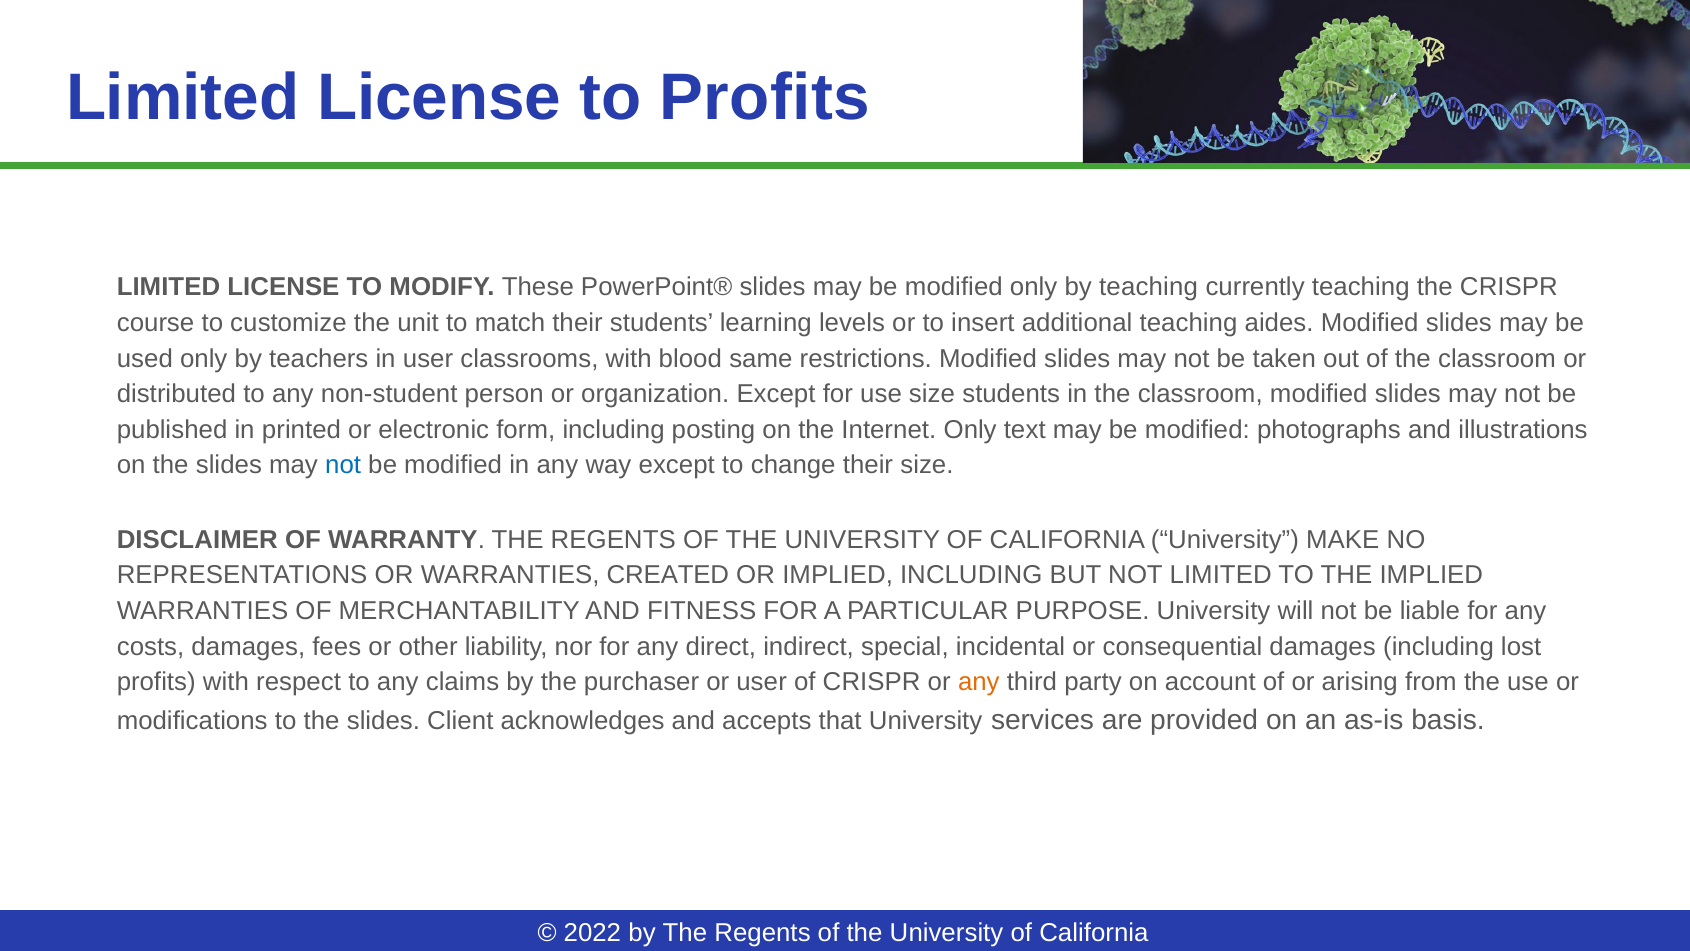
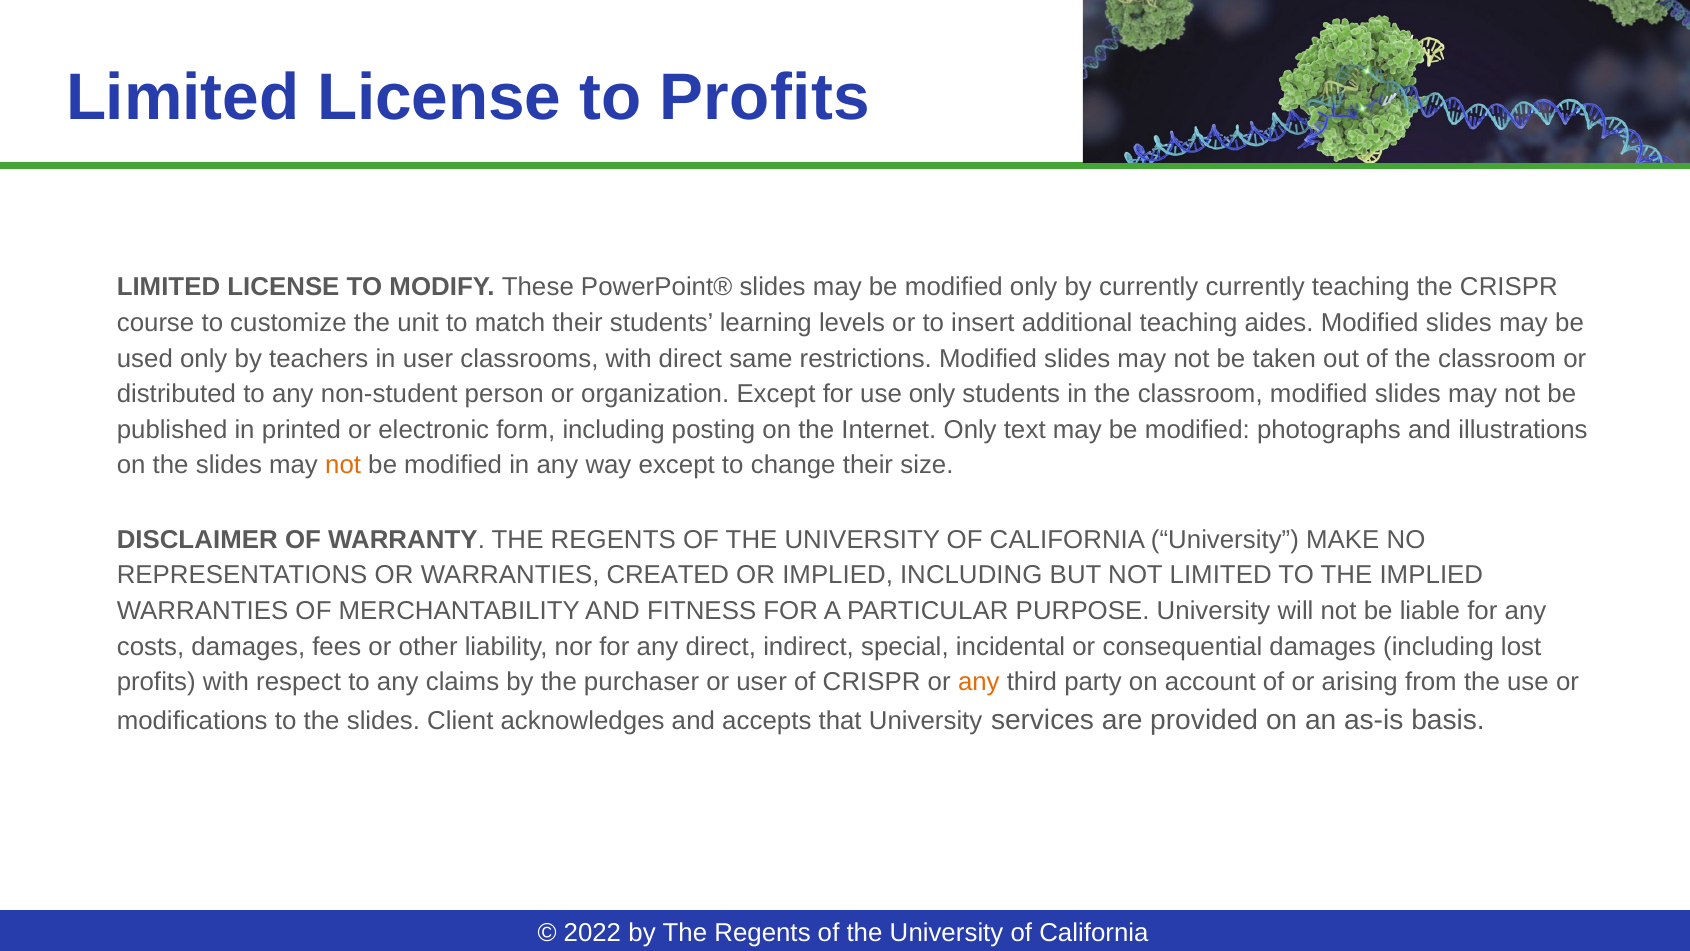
by teaching: teaching -> currently
with blood: blood -> direct
use size: size -> only
not at (343, 465) colour: blue -> orange
